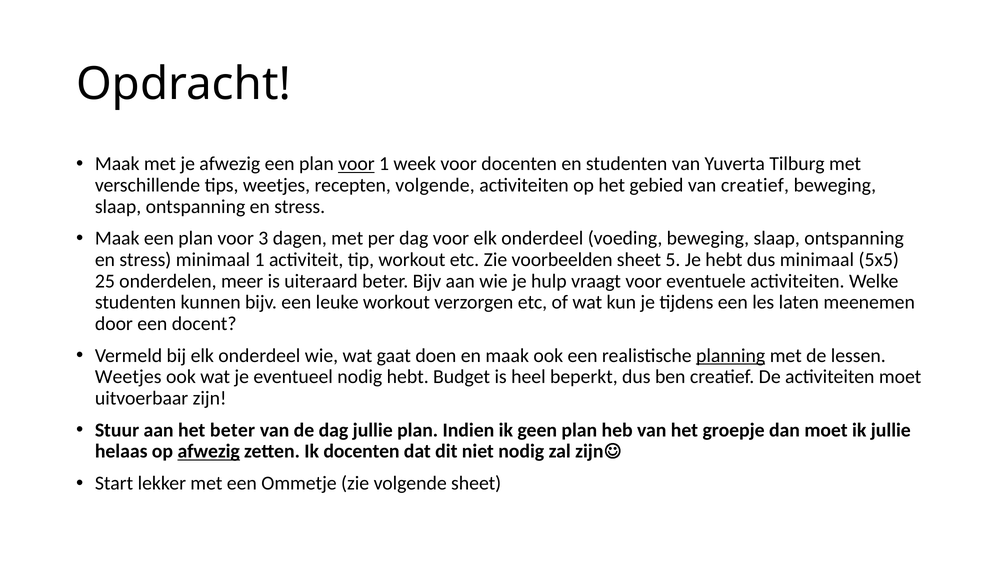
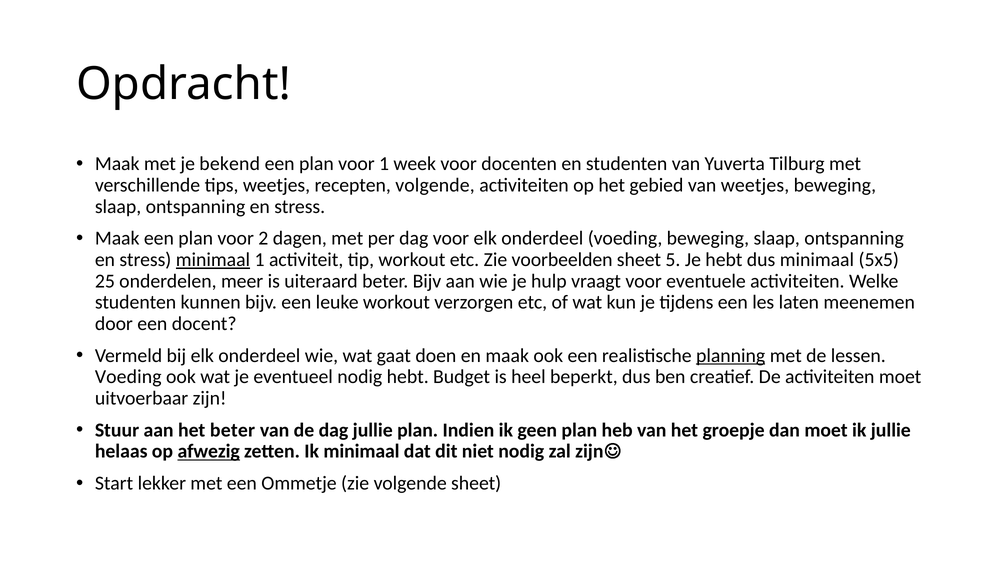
je afwezig: afwezig -> bekend
voor at (356, 164) underline: present -> none
van creatief: creatief -> weetjes
3: 3 -> 2
minimaal at (213, 260) underline: none -> present
Weetjes at (128, 377): Weetjes -> Voeding
Ik docenten: docenten -> minimaal
